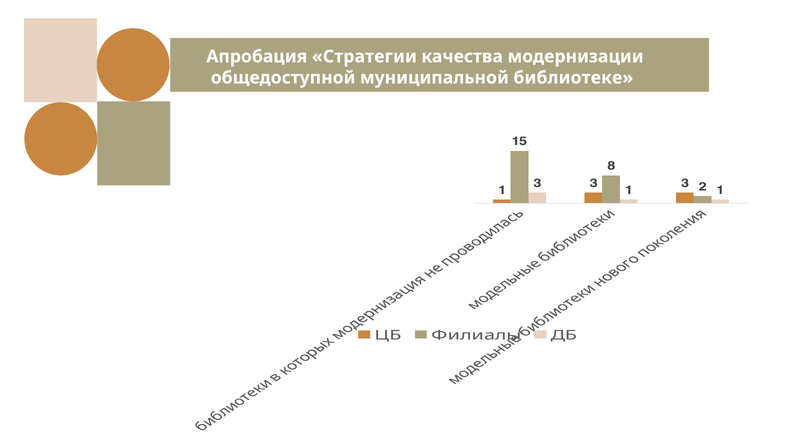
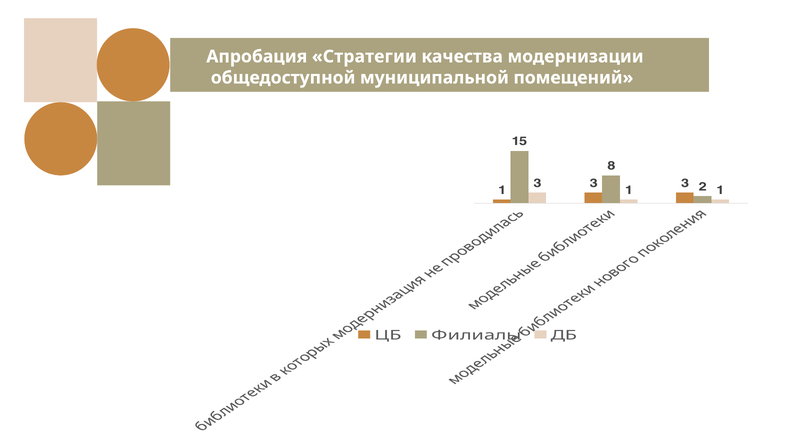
библиотеке: библиотеке -> помещений
